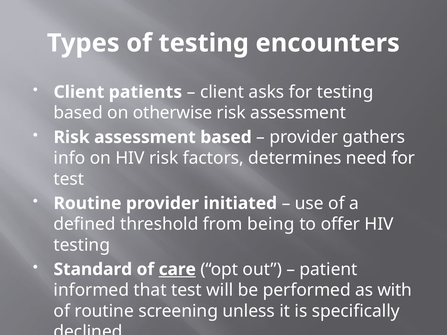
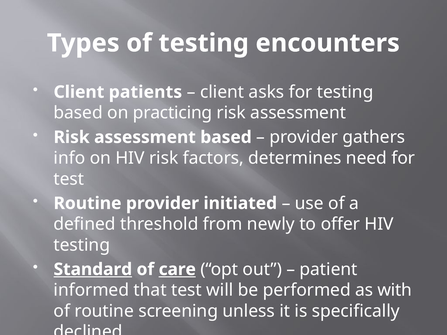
otherwise: otherwise -> practicing
being: being -> newly
Standard underline: none -> present
